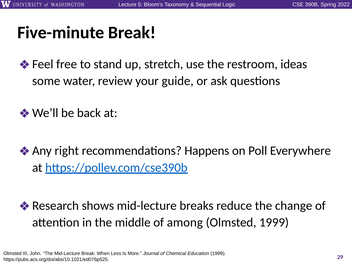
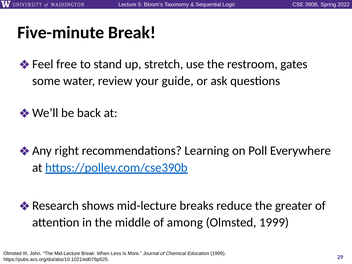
ideas: ideas -> gates
Happens: Happens -> Learning
change: change -> greater
